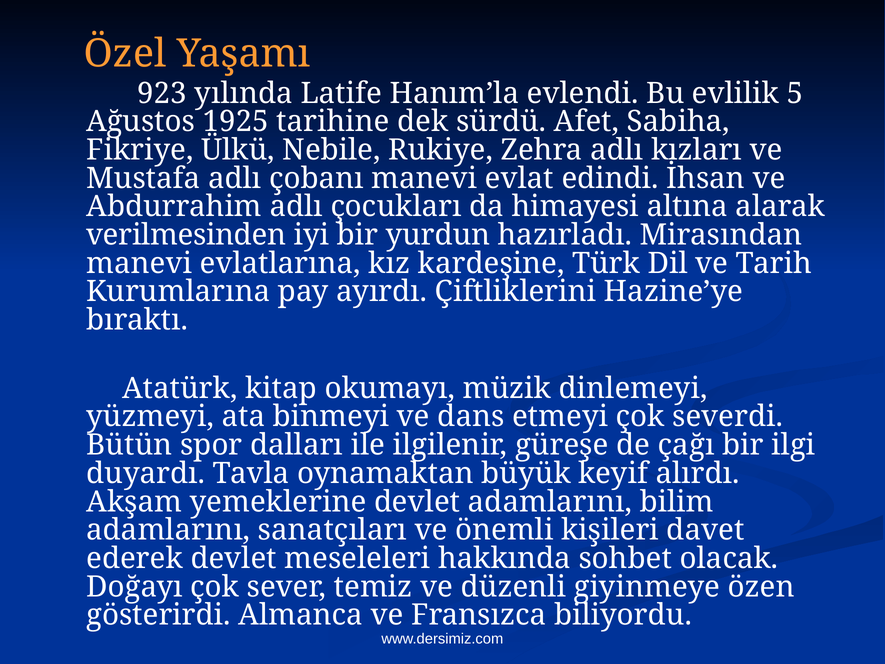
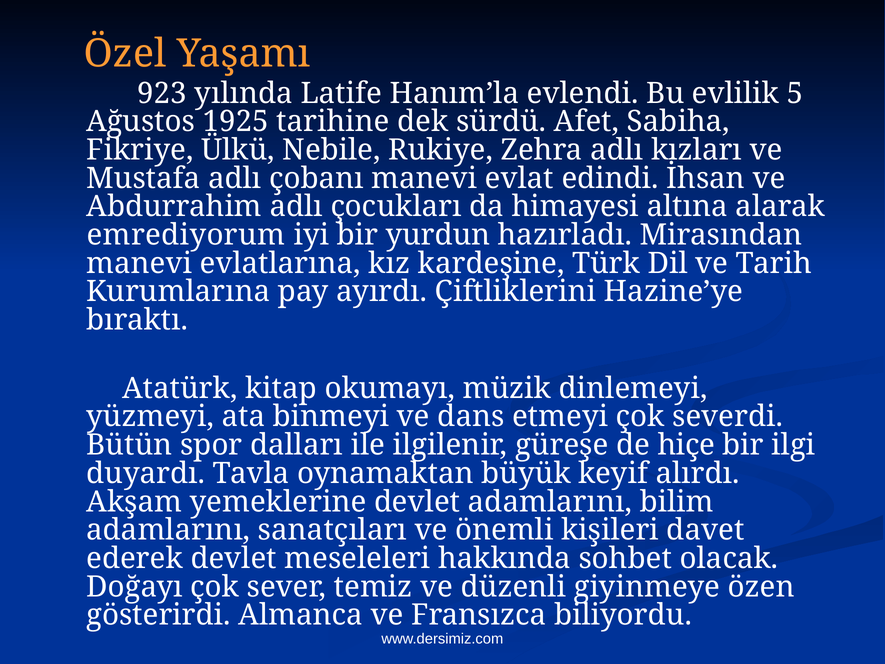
verilmesinden: verilmesinden -> emrediyorum
çağı: çağı -> hiçe
